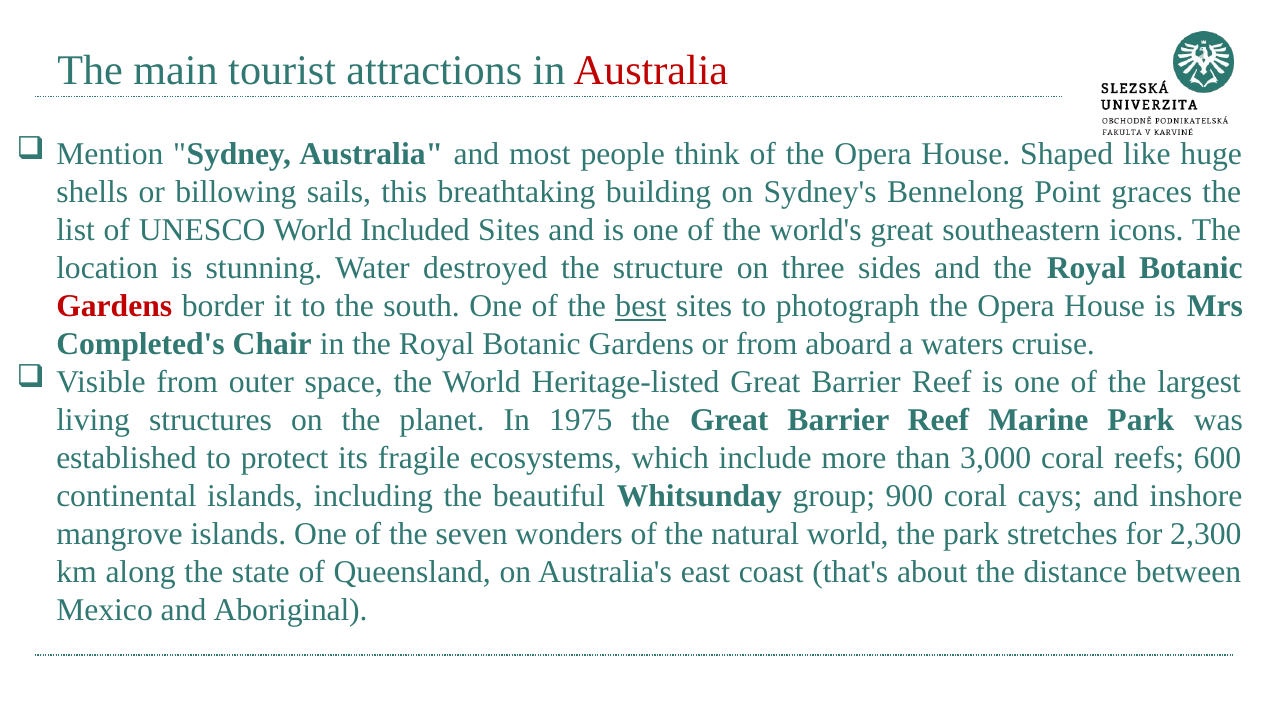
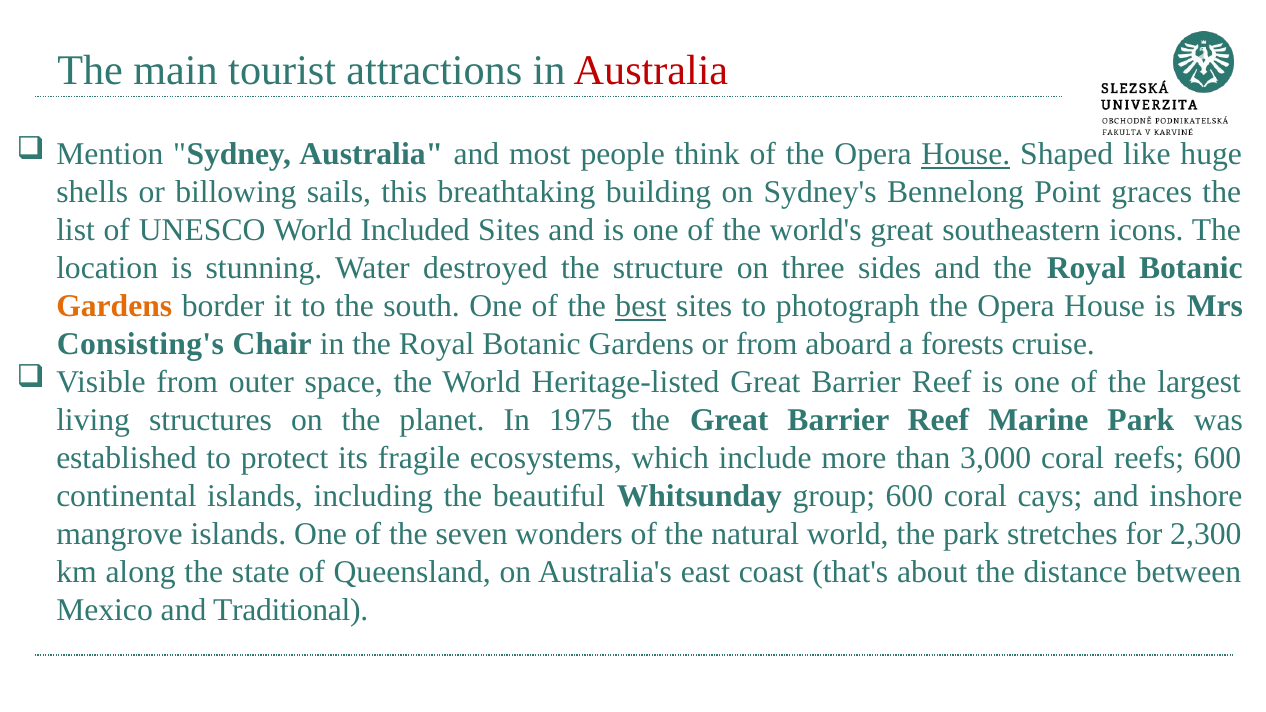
House at (966, 154) underline: none -> present
Gardens at (114, 306) colour: red -> orange
Completed's: Completed's -> Consisting's
waters: waters -> forests
group 900: 900 -> 600
Aboriginal: Aboriginal -> Traditional
